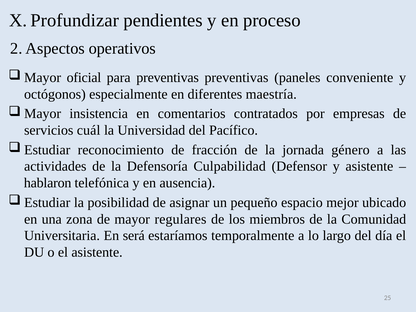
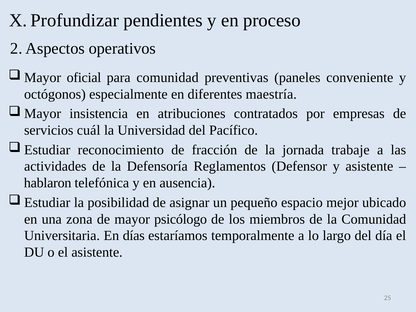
para preventivas: preventivas -> comunidad
comentarios: comentarios -> atribuciones
género: género -> trabaje
Culpabilidad: Culpabilidad -> Reglamentos
regulares: regulares -> psicólogo
será: será -> días
